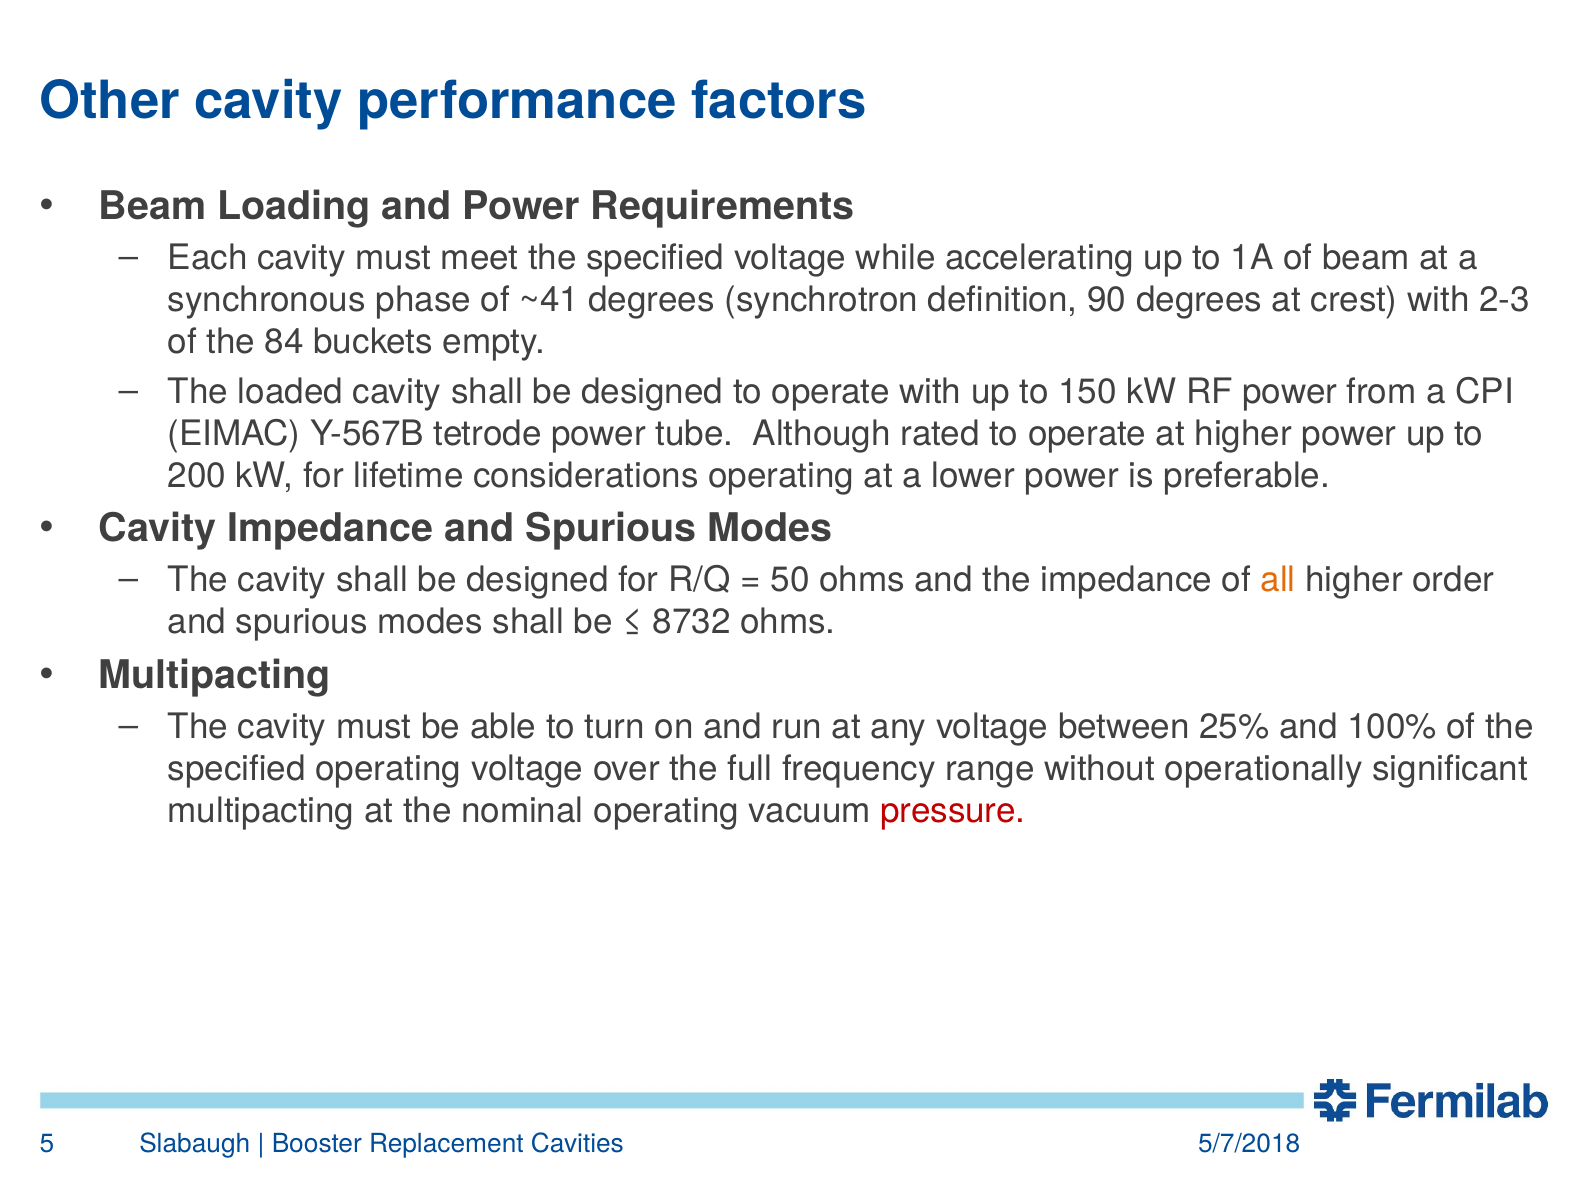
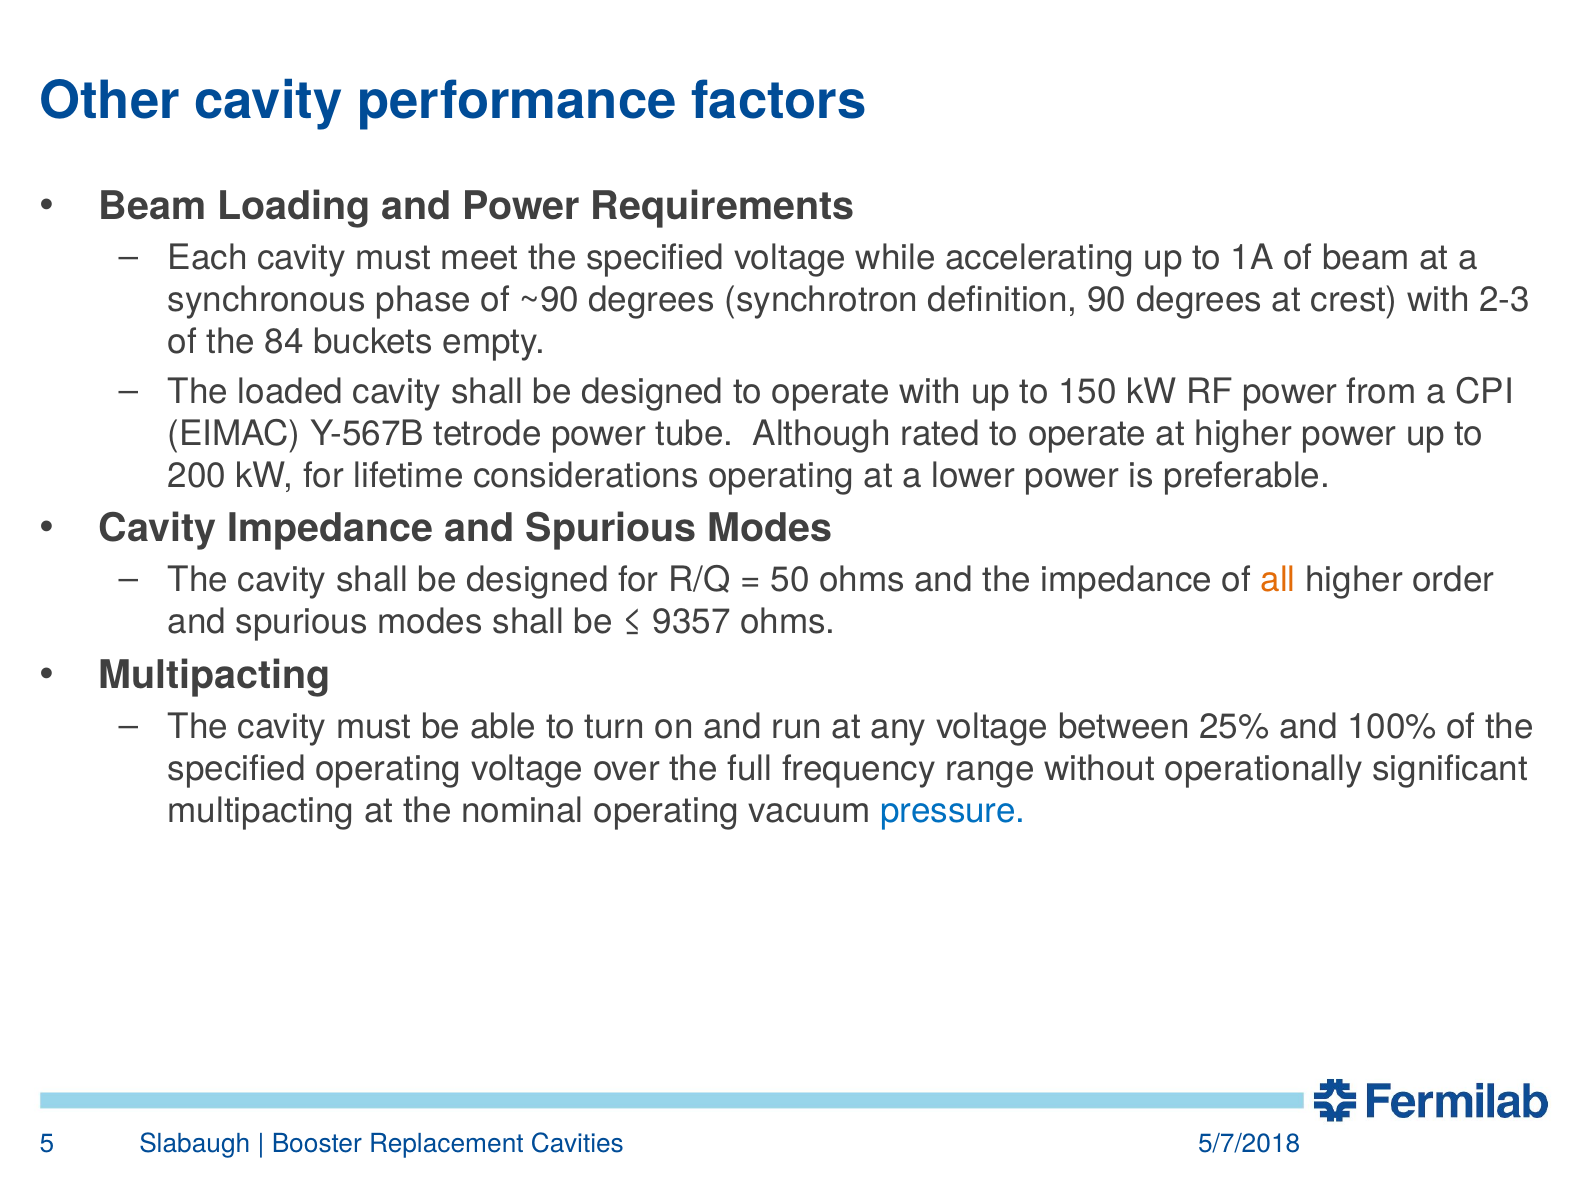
~41: ~41 -> ~90
8732: 8732 -> 9357
pressure colour: red -> blue
